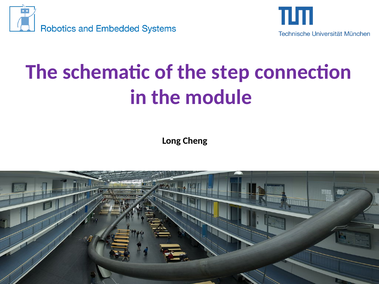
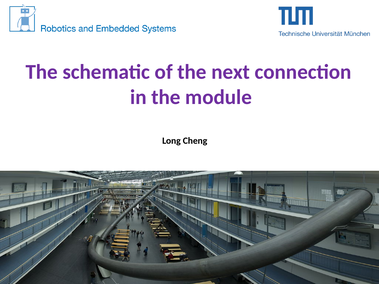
step: step -> next
